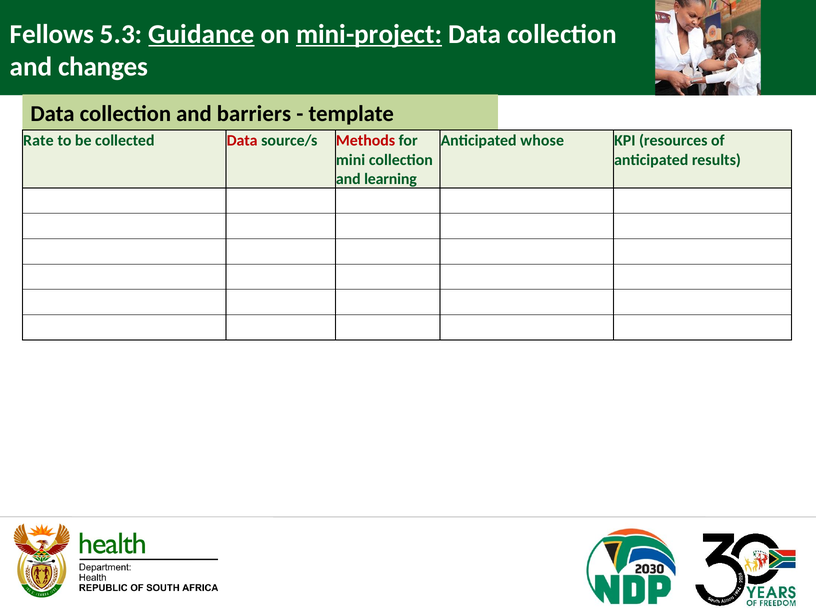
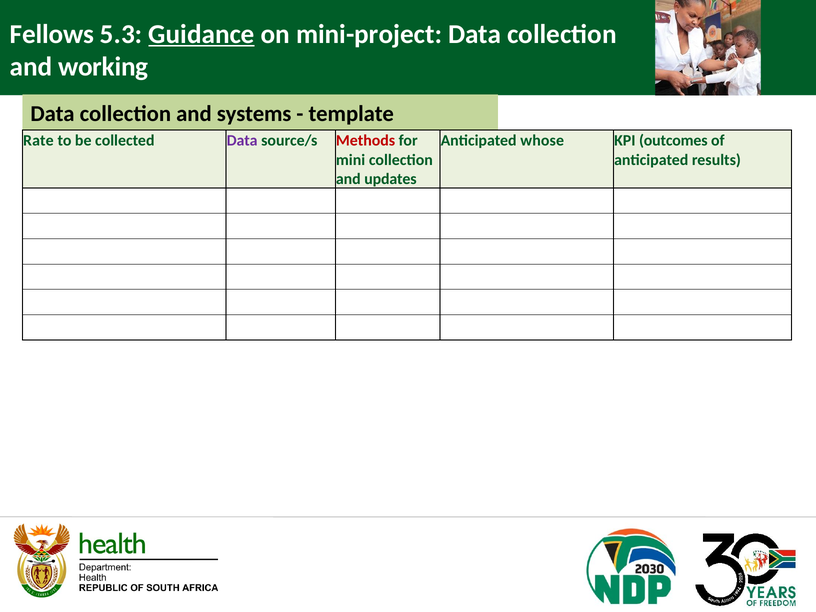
mini-project underline: present -> none
changes: changes -> working
barriers: barriers -> systems
Data at (242, 141) colour: red -> purple
resources: resources -> outcomes
learning: learning -> updates
